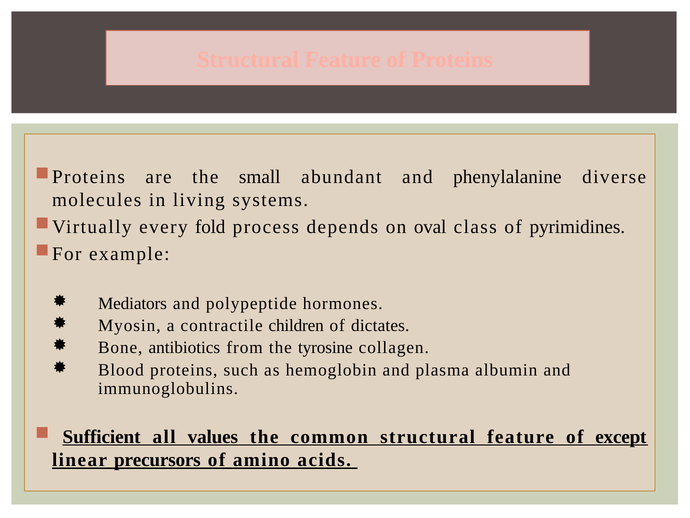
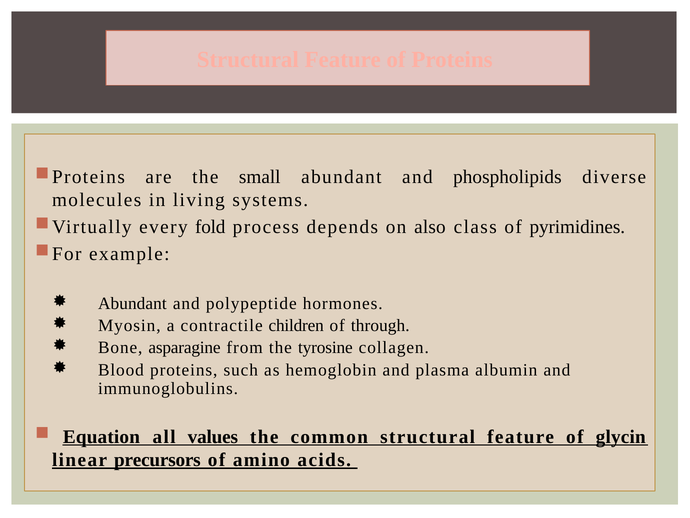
phenylalanine: phenylalanine -> phospholipids
oval: oval -> also
Mediators at (132, 303): Mediators -> Abundant
dictates: dictates -> through
antibiotics: antibiotics -> asparagine
Sufficient: Sufficient -> Equation
except: except -> glycin
